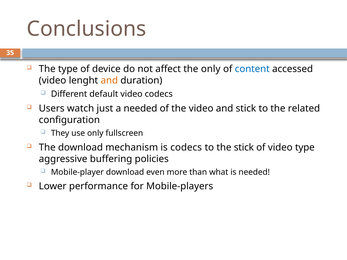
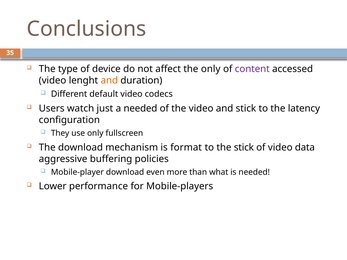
content colour: blue -> purple
related: related -> latency
is codecs: codecs -> format
video type: type -> data
